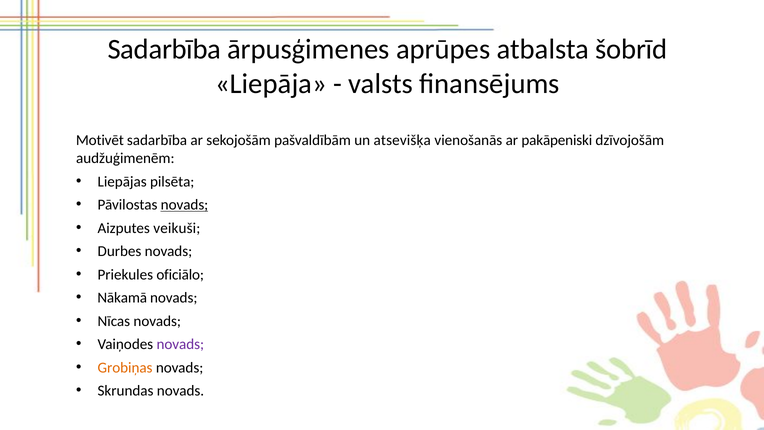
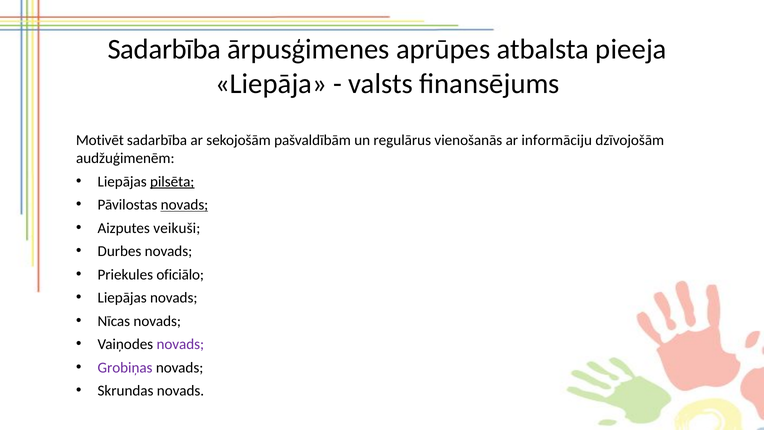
šobrīd: šobrīd -> pieeja
atsevišķa: atsevišķa -> regulārus
pakāpeniski: pakāpeniski -> informāciju
pilsēta underline: none -> present
Nākamā at (122, 298): Nākamā -> Liepājas
Grobiņas colour: orange -> purple
